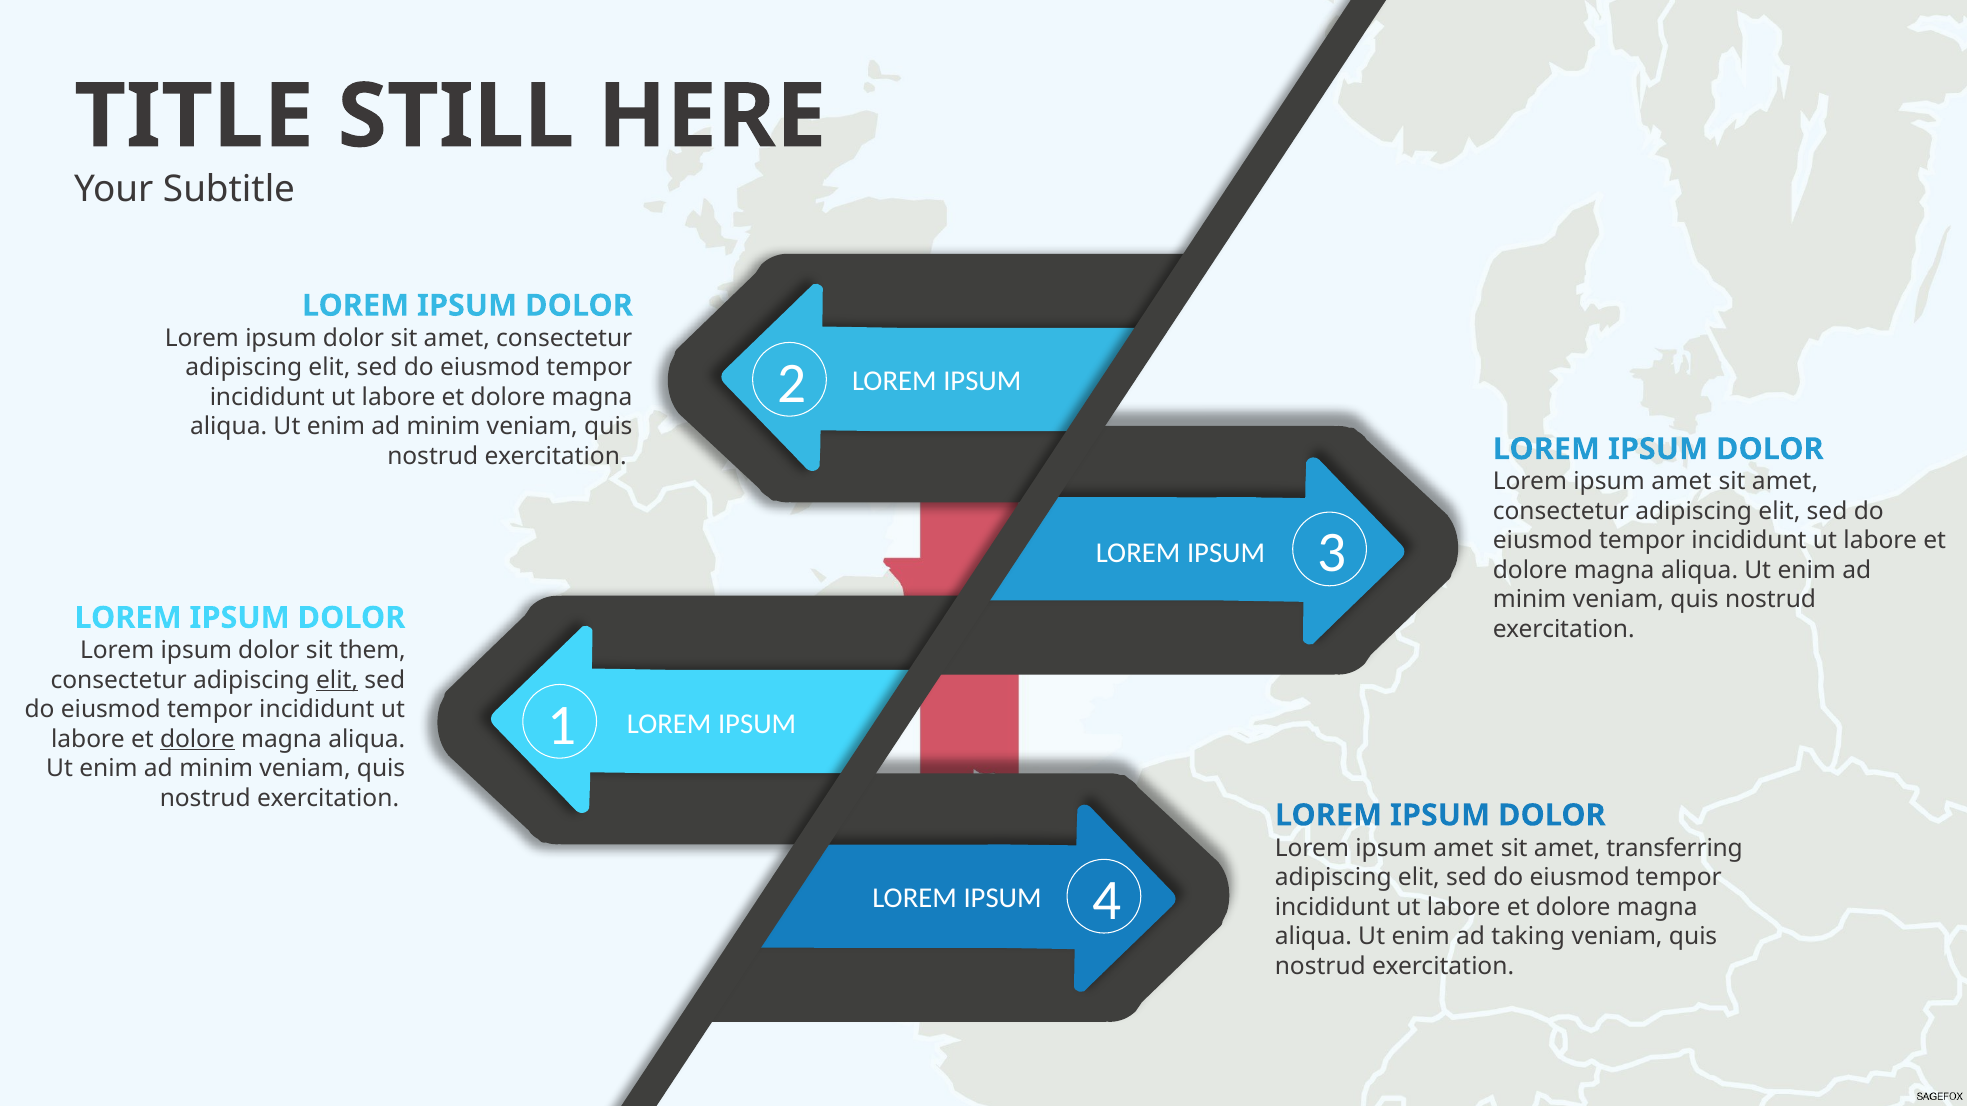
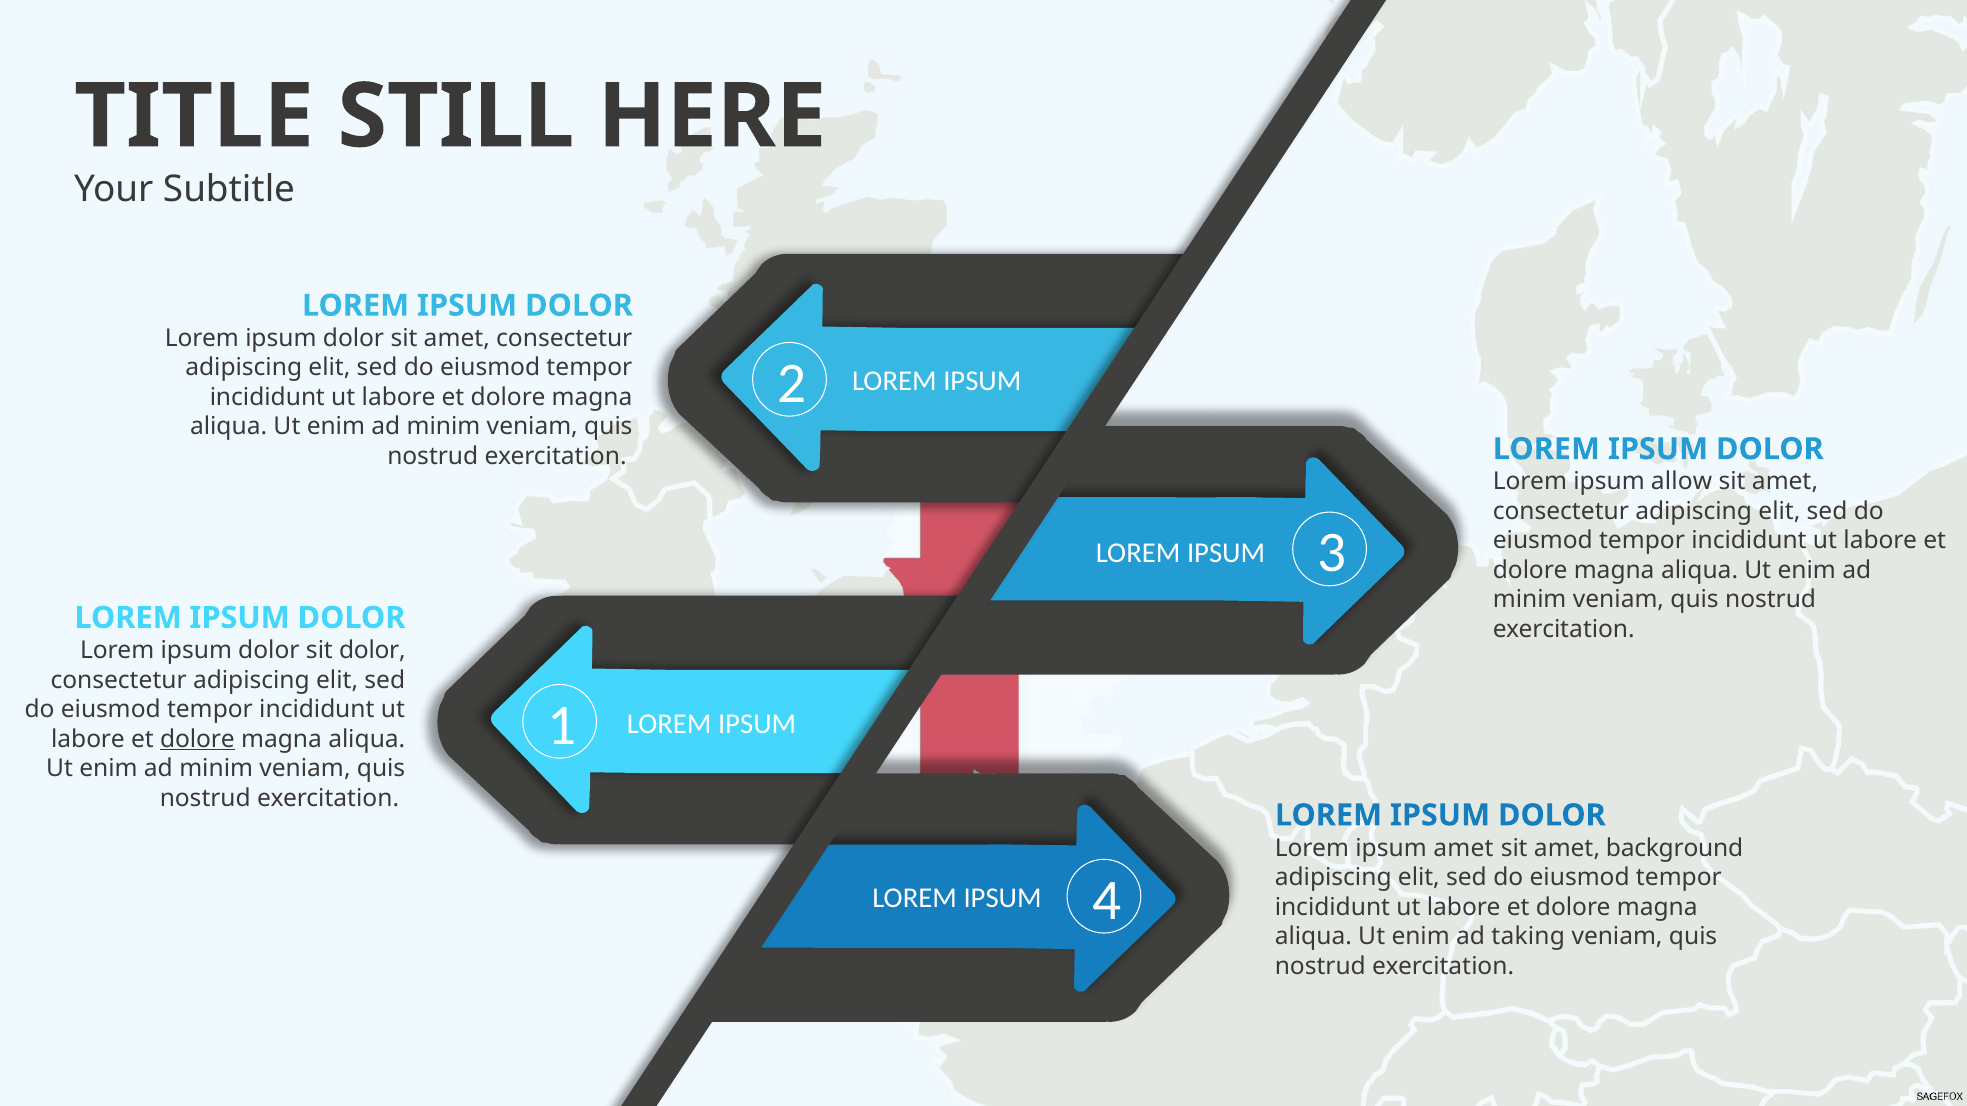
amet at (1681, 482): amet -> allow
sit them: them -> dolor
elit at (337, 680) underline: present -> none
transferring: transferring -> background
